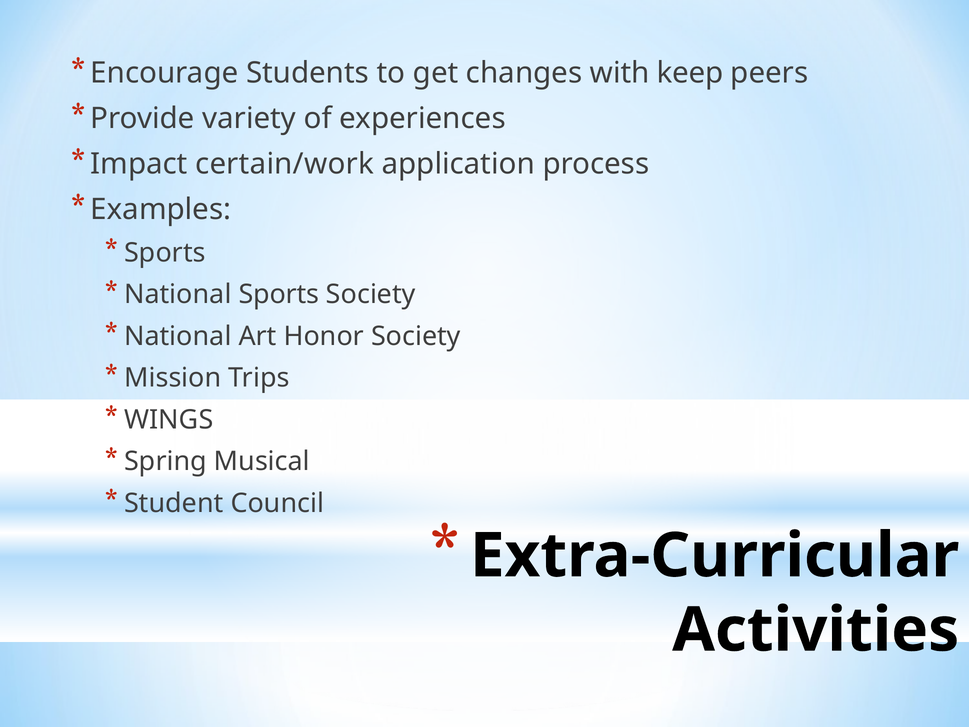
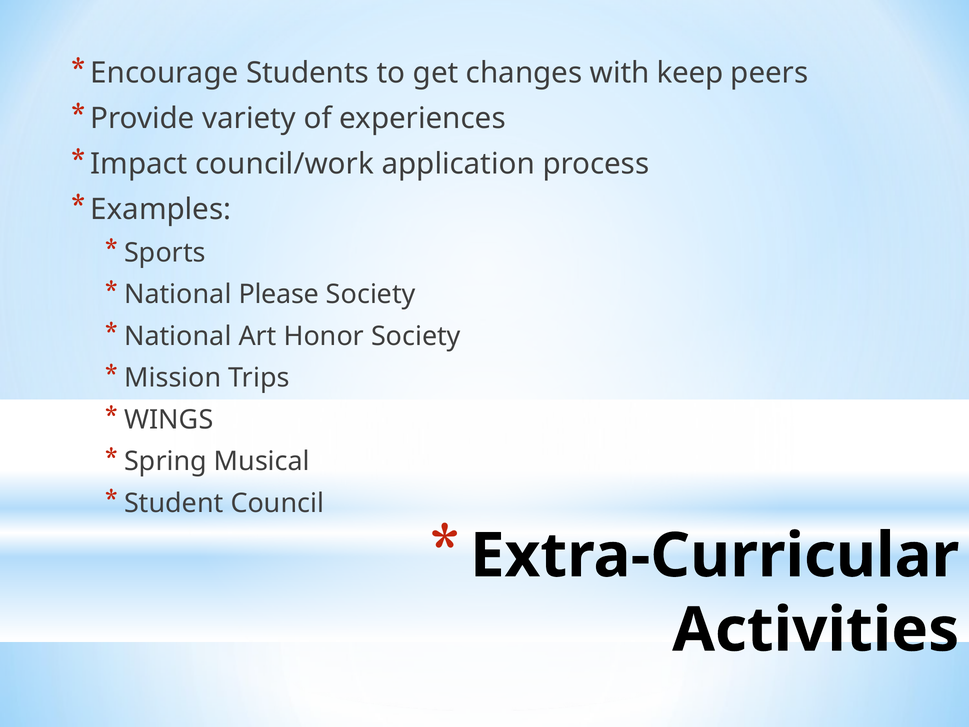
certain/work: certain/work -> council/work
National Sports: Sports -> Please
